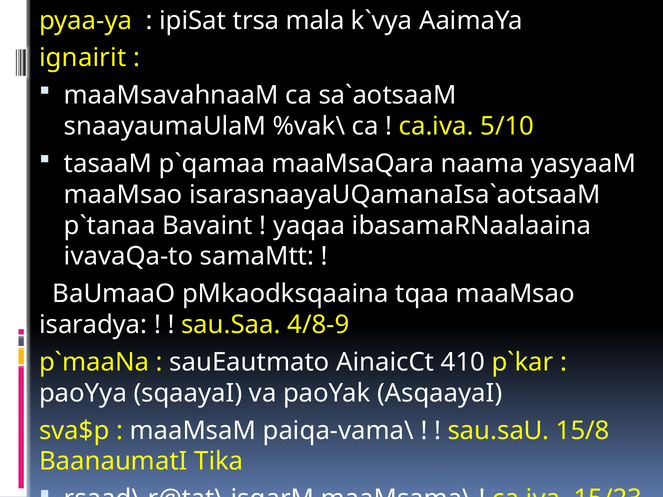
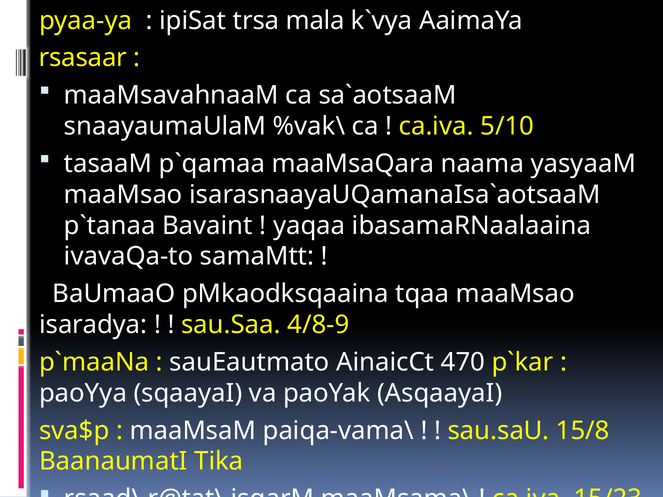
ignairit: ignairit -> rsasaar
410: 410 -> 470
